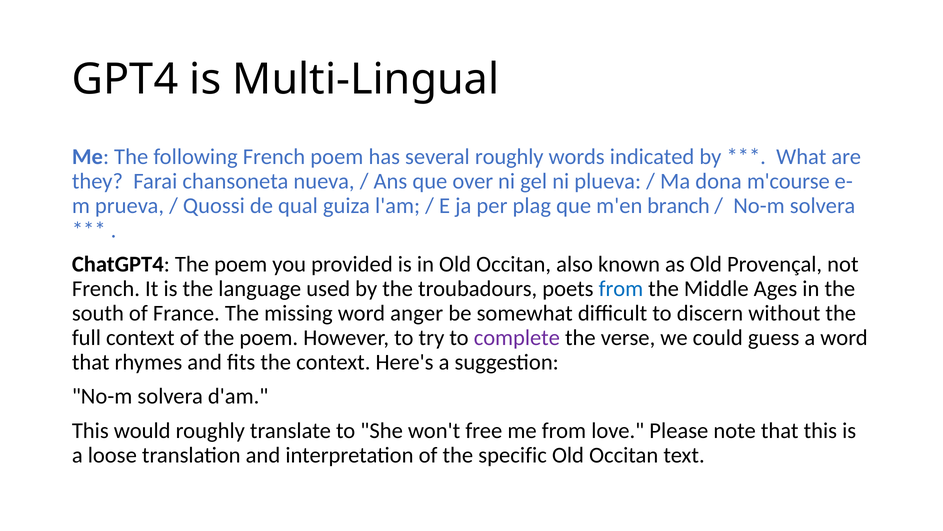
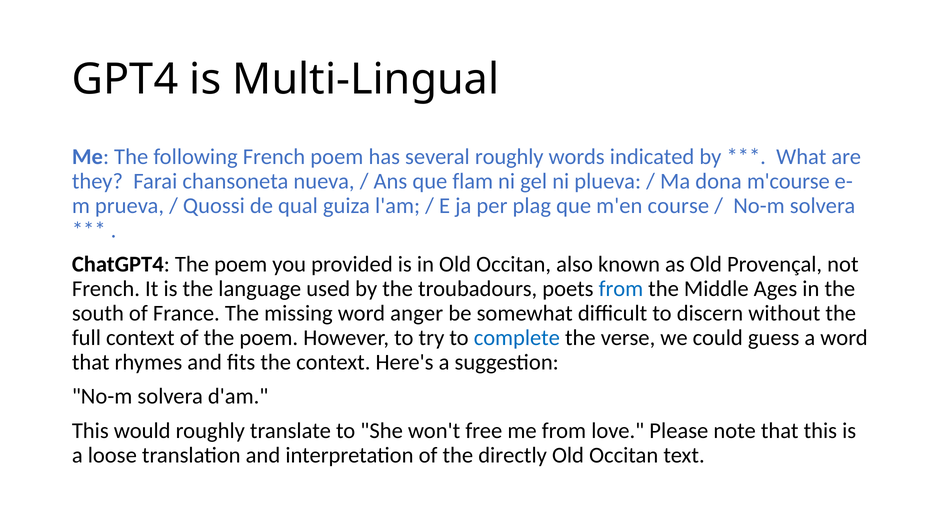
over: over -> flam
branch: branch -> course
complete colour: purple -> blue
specific: specific -> directly
